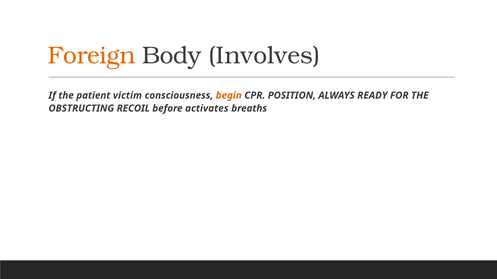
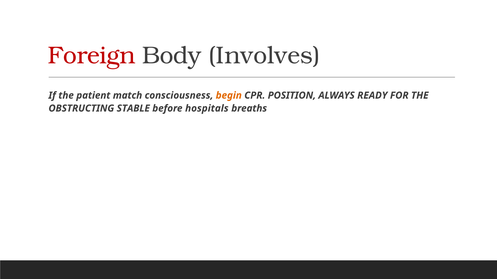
Foreign colour: orange -> red
victim: victim -> match
RECOIL: RECOIL -> STABLE
activates: activates -> hospitals
